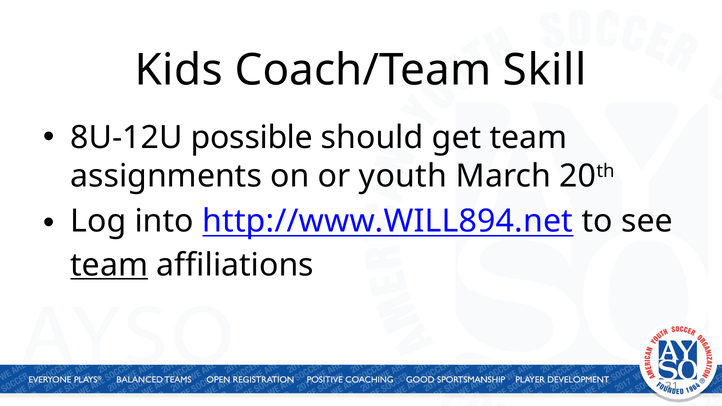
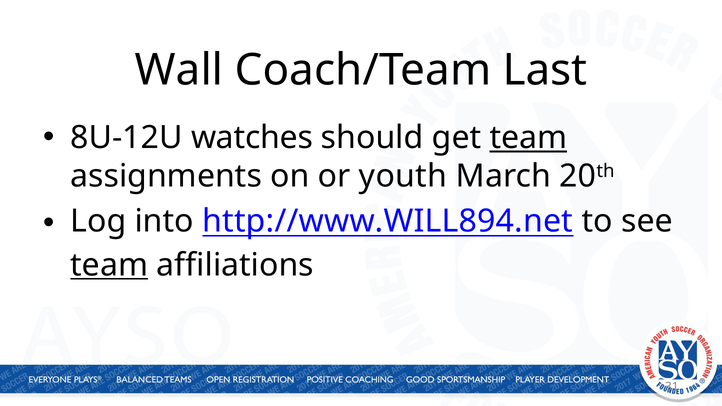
Kids: Kids -> Wall
Skill: Skill -> Last
possible: possible -> watches
team at (528, 138) underline: none -> present
